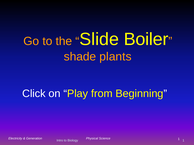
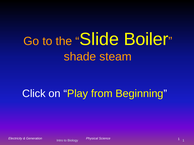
plants: plants -> steam
